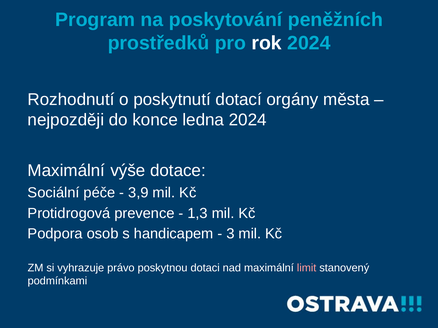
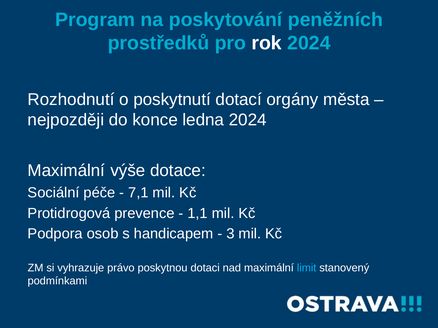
3,9: 3,9 -> 7,1
1,3: 1,3 -> 1,1
limit colour: pink -> light blue
